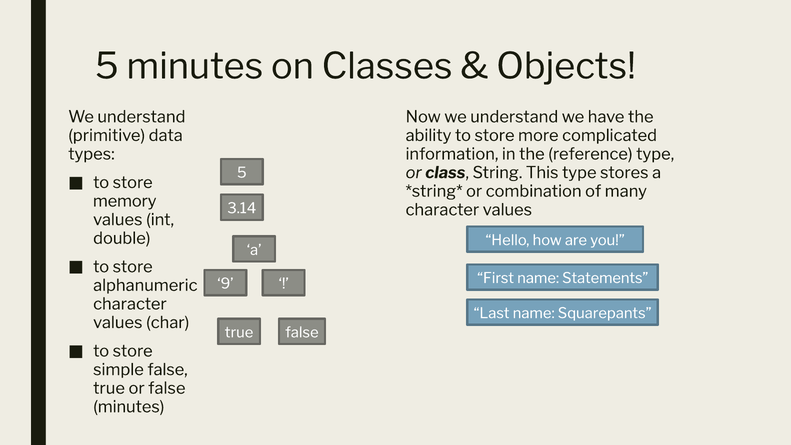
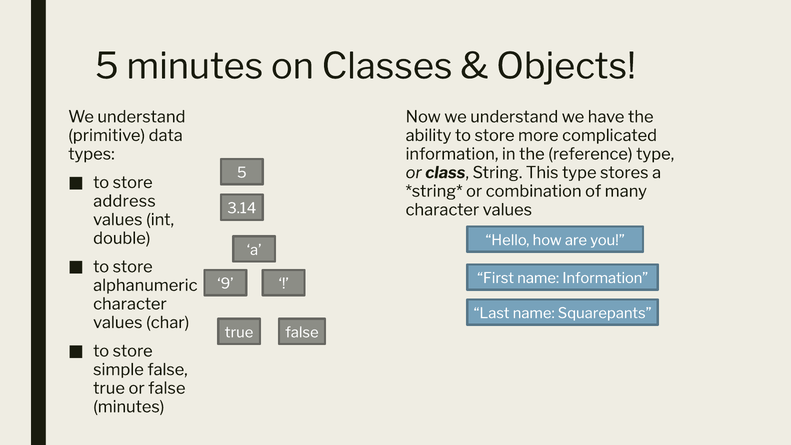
memory: memory -> address
name Statements: Statements -> Information
